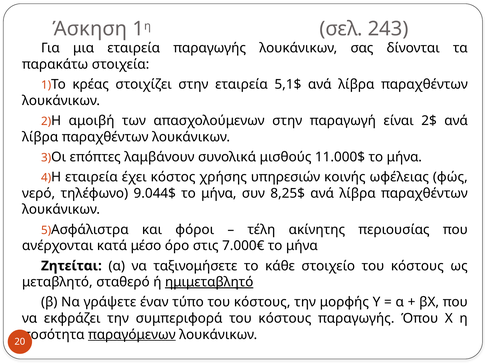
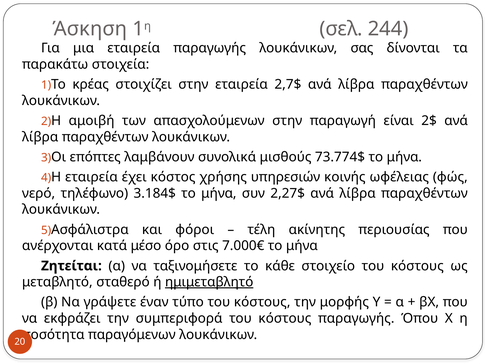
243: 243 -> 244
5,1$: 5,1$ -> 2,7$
11.000$: 11.000$ -> 73.774$
9.044$: 9.044$ -> 3.184$
8,25$: 8,25$ -> 2,27$
παραγόμενων underline: present -> none
